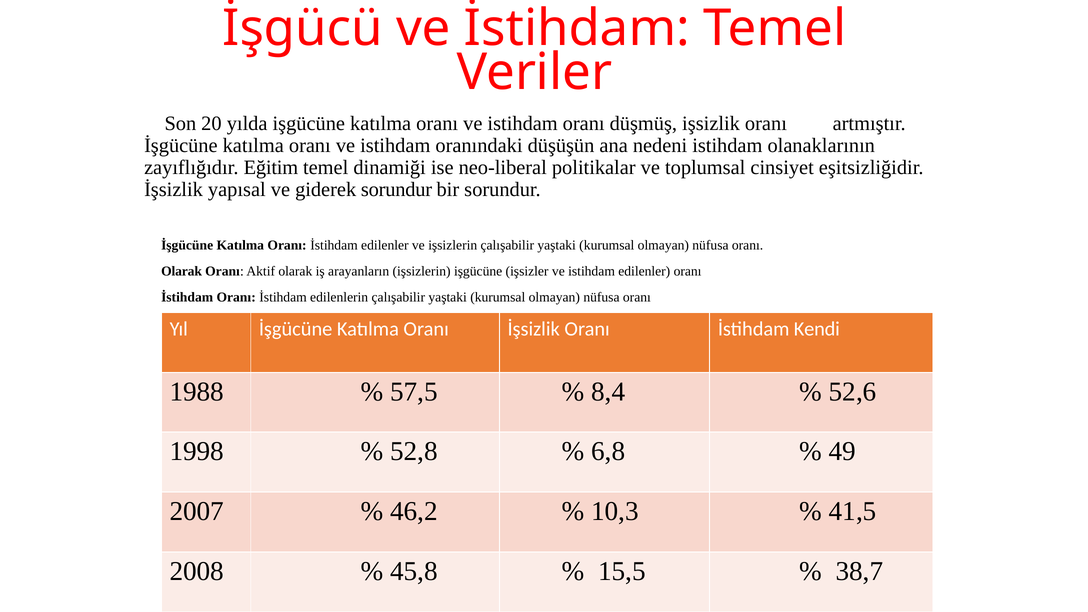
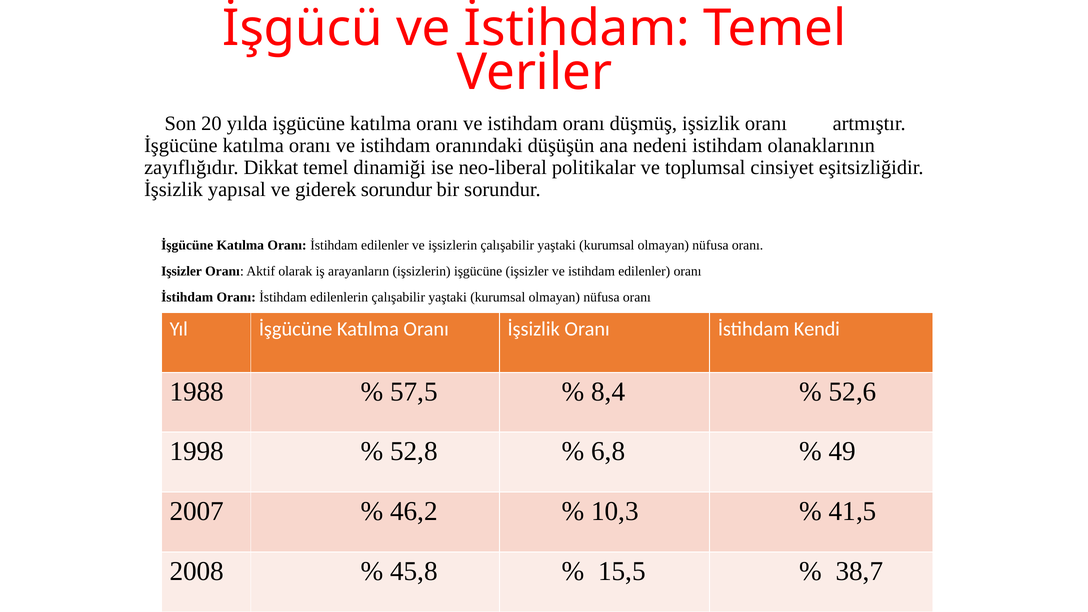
Eğitim: Eğitim -> Dikkat
Olarak at (182, 271): Olarak -> Işsizler
